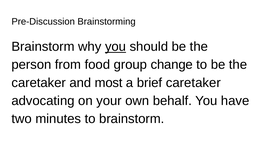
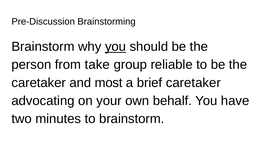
food: food -> take
change: change -> reliable
